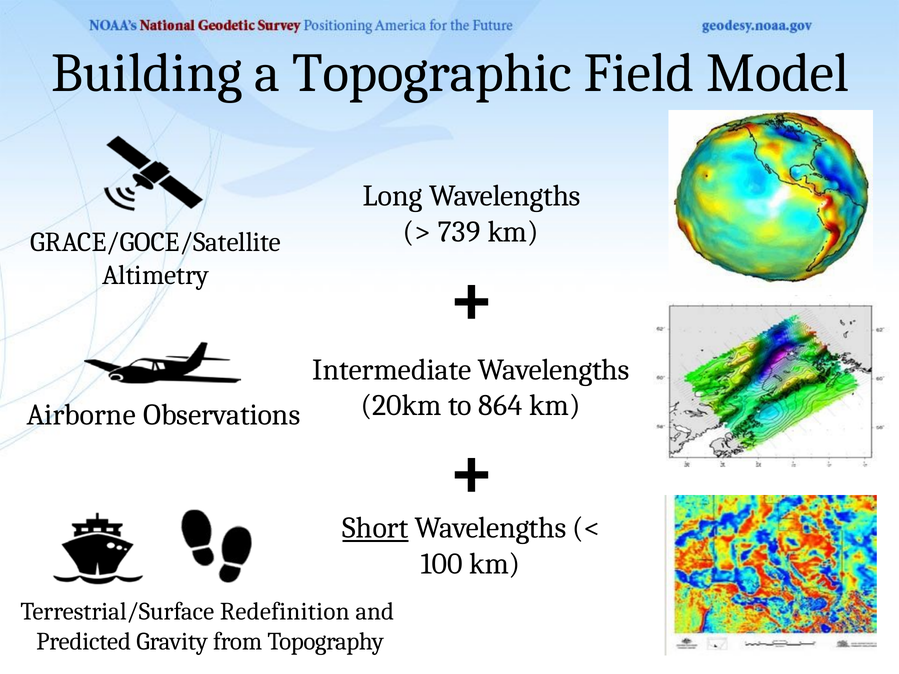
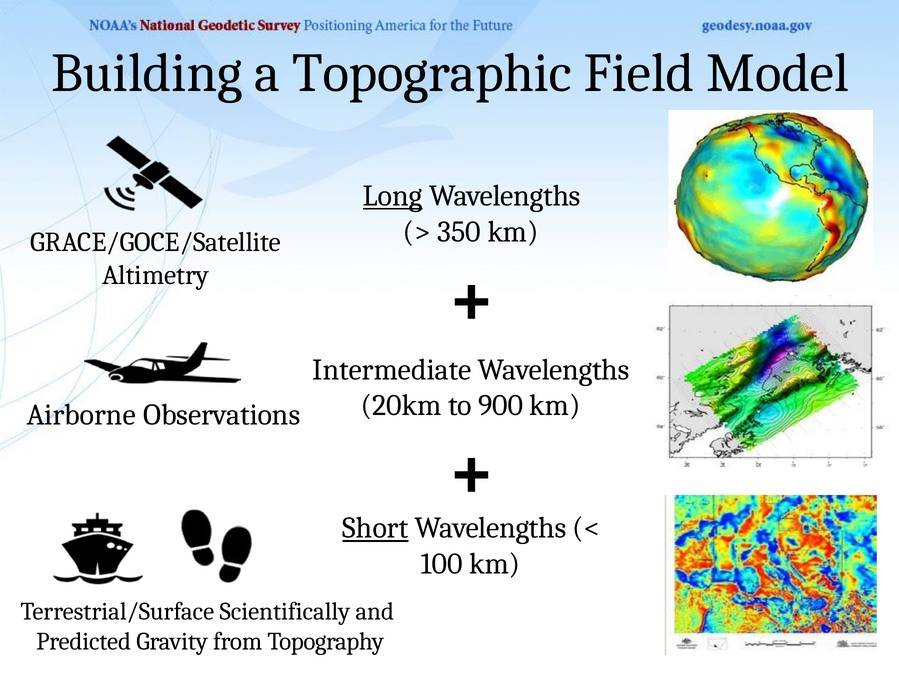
Long underline: none -> present
739: 739 -> 350
864: 864 -> 900
Redefinition: Redefinition -> Scientifically
